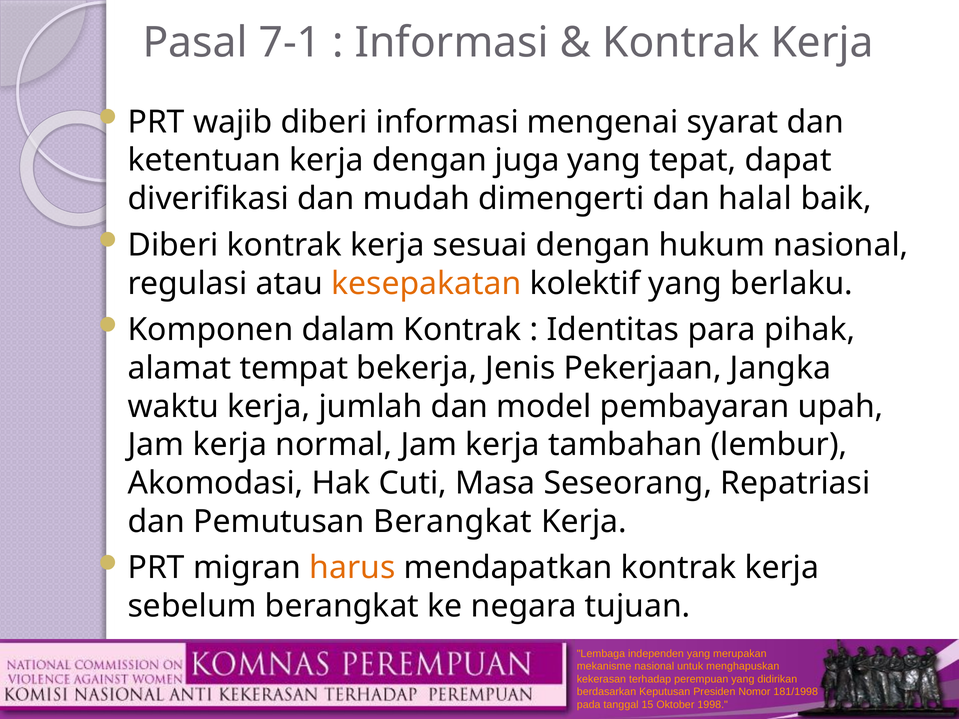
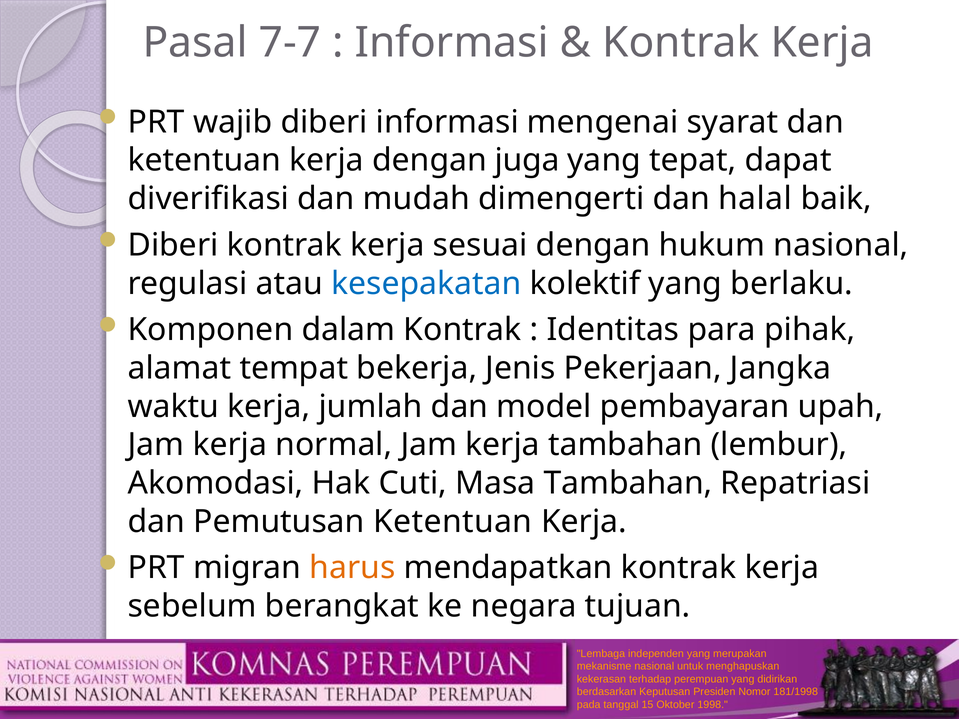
7-1: 7-1 -> 7-7
kesepakatan colour: orange -> blue
Masa Seseorang: Seseorang -> Tambahan
Pemutusan Berangkat: Berangkat -> Ketentuan
